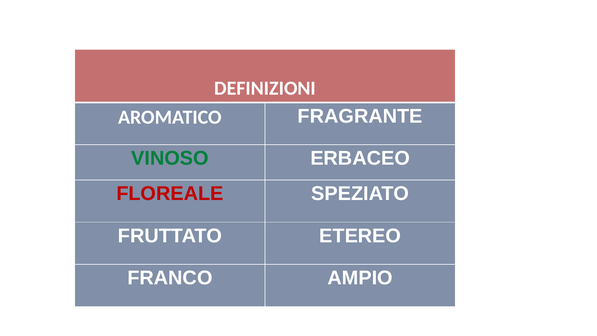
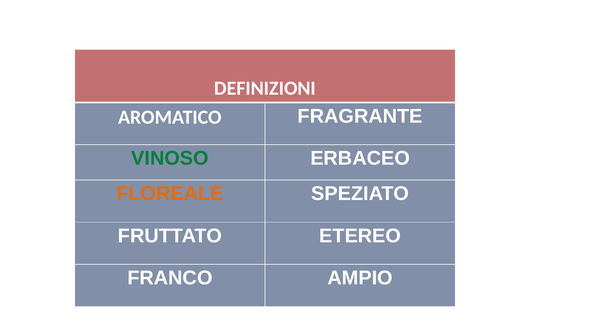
FLOREALE colour: red -> orange
